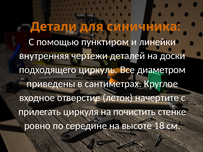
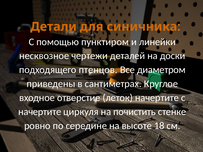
внутренняя: внутренняя -> несквозное
циркуль: циркуль -> птенцов
прилегать at (40, 112): прилегать -> начертите
